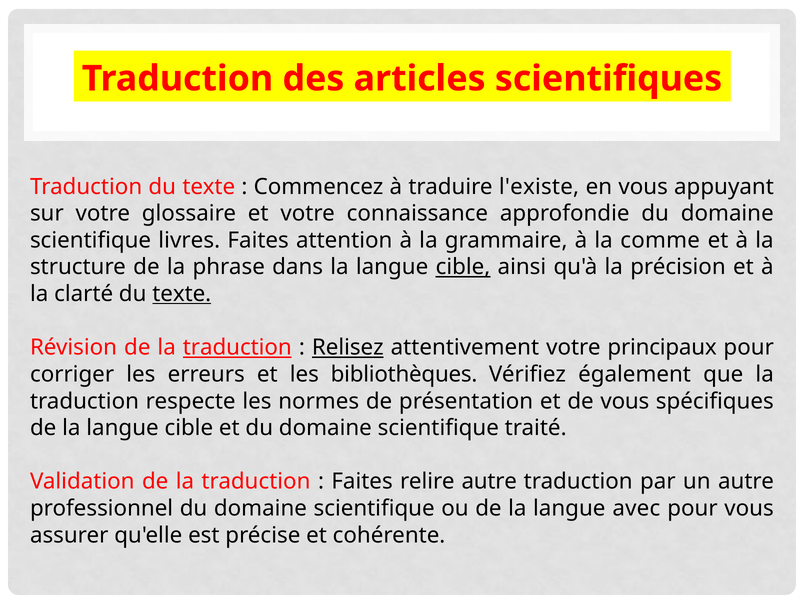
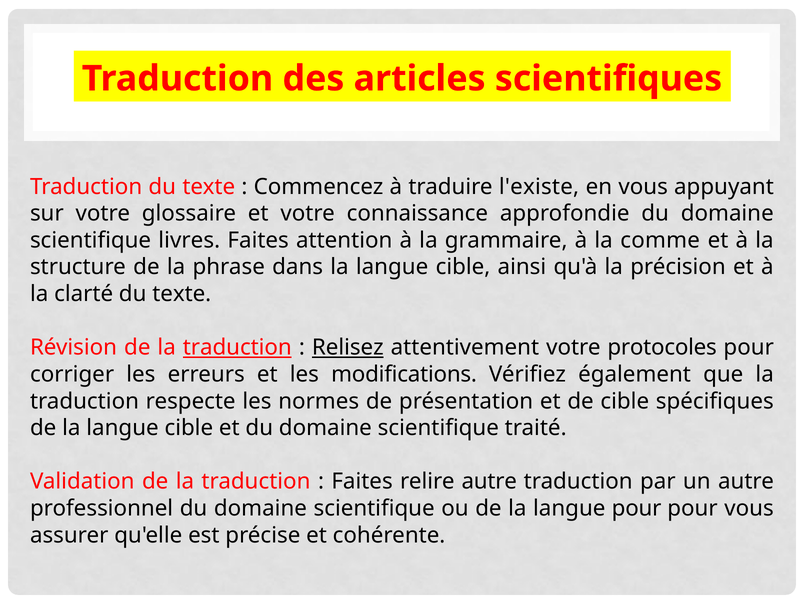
cible at (463, 267) underline: present -> none
texte at (182, 294) underline: present -> none
principaux: principaux -> protocoles
bibliothèques: bibliothèques -> modifications
de vous: vous -> cible
langue avec: avec -> pour
